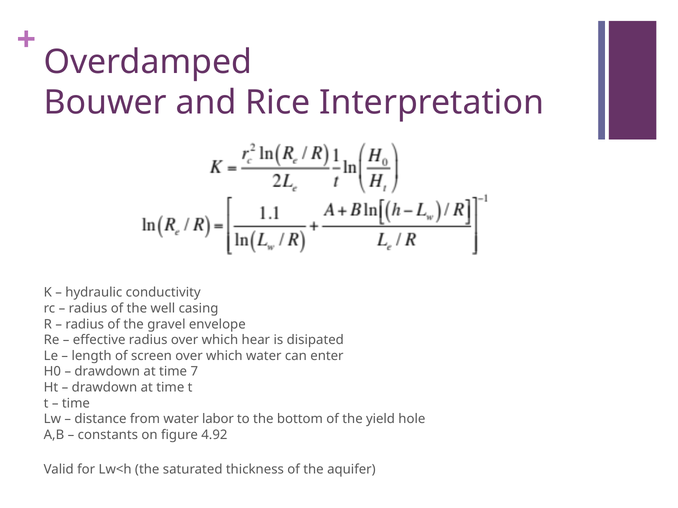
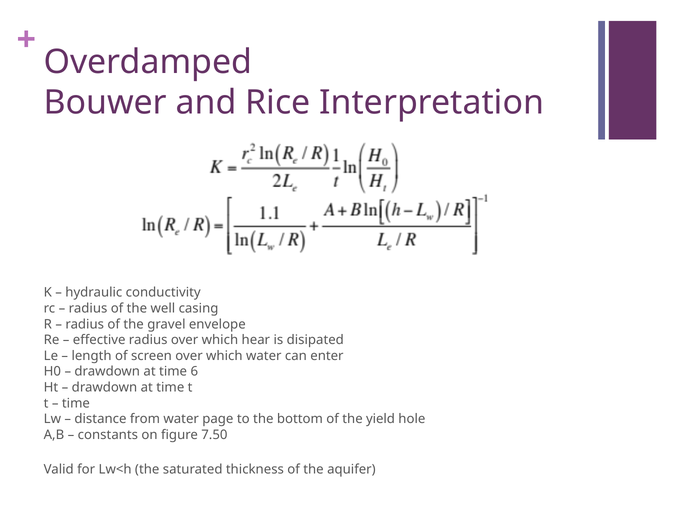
7: 7 -> 6
labor: labor -> page
4.92: 4.92 -> 7.50
